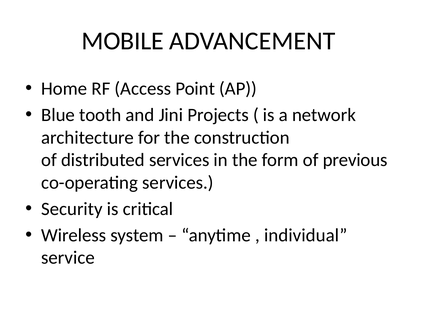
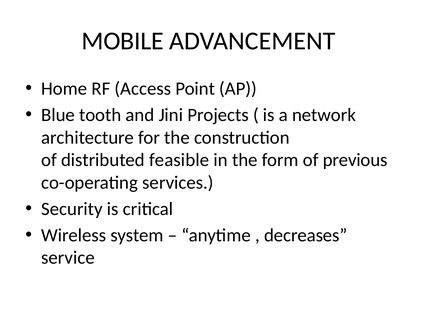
distributed services: services -> feasible
individual: individual -> decreases
